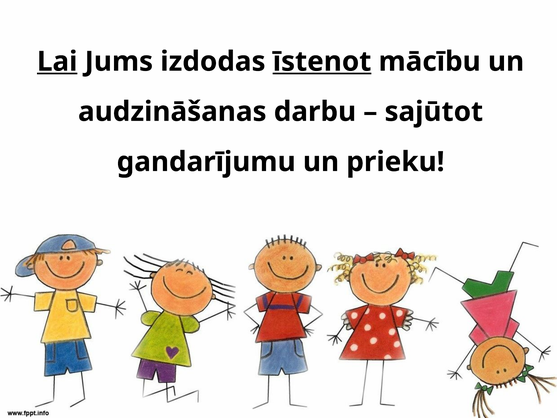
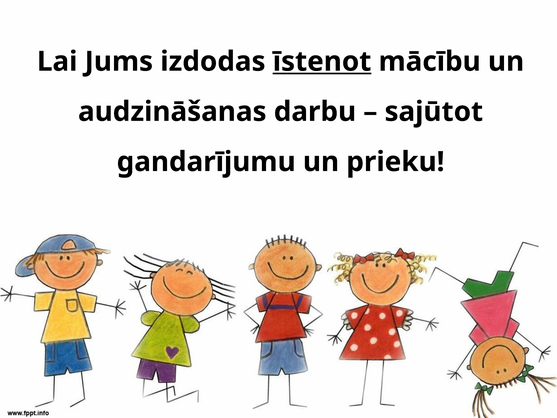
Lai underline: present -> none
